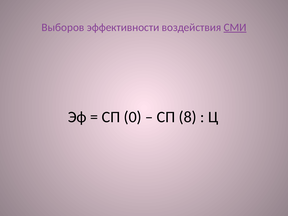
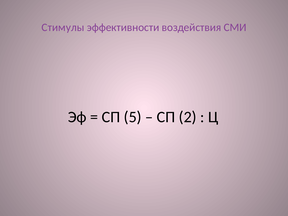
Выборов: Выборов -> Стимулы
СМИ underline: present -> none
0: 0 -> 5
8: 8 -> 2
